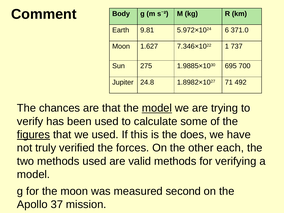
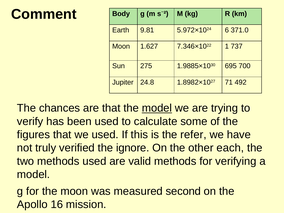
figures underline: present -> none
does: does -> refer
forces: forces -> ignore
37: 37 -> 16
